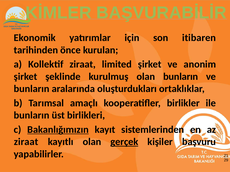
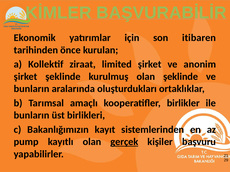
olan bunların: bunların -> şeklinde
Bakanlığımızın underline: present -> none
ziraat at (26, 142): ziraat -> pump
